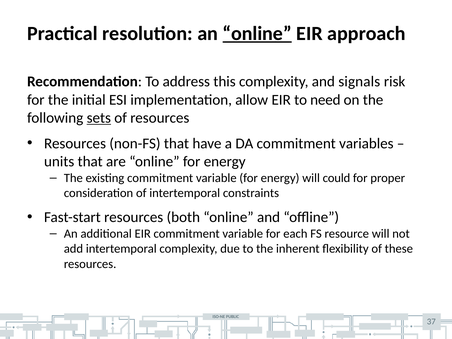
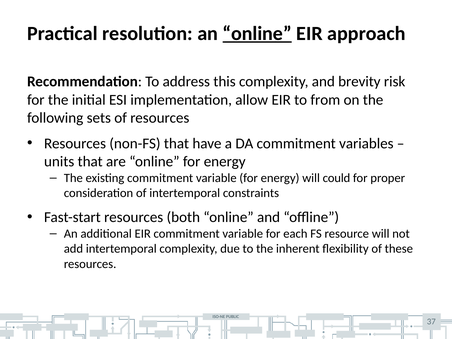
signals: signals -> brevity
need: need -> from
sets underline: present -> none
